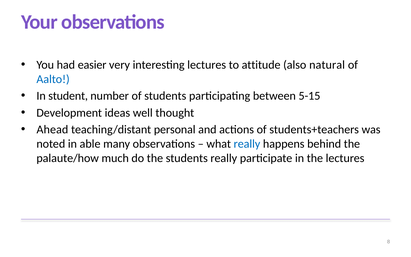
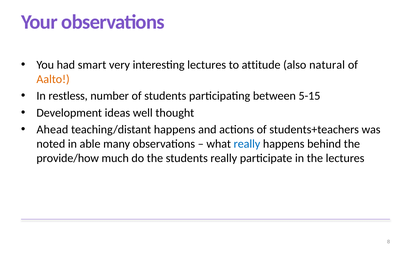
easier: easier -> smart
Aalto colour: blue -> orange
student: student -> restless
teaching/distant personal: personal -> happens
palaute/how: palaute/how -> provide/how
